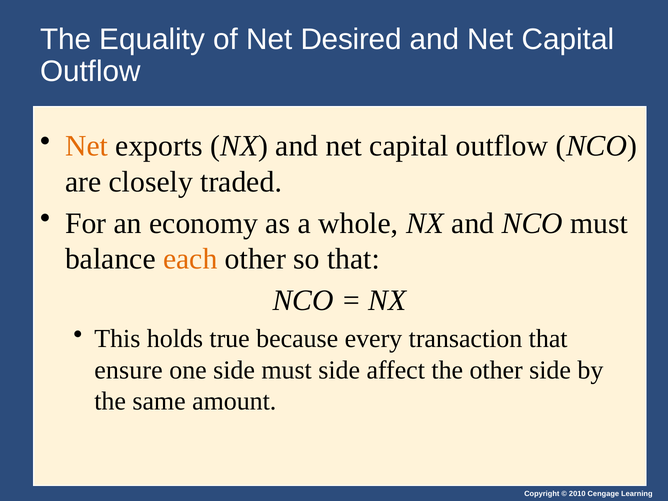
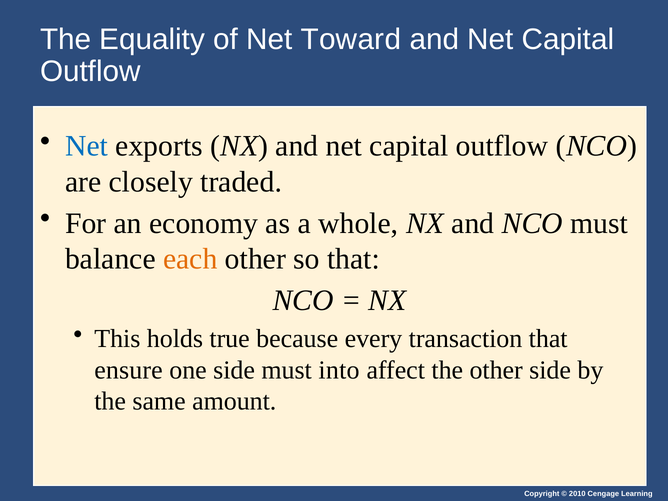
Desired: Desired -> Toward
Net at (87, 146) colour: orange -> blue
must side: side -> into
